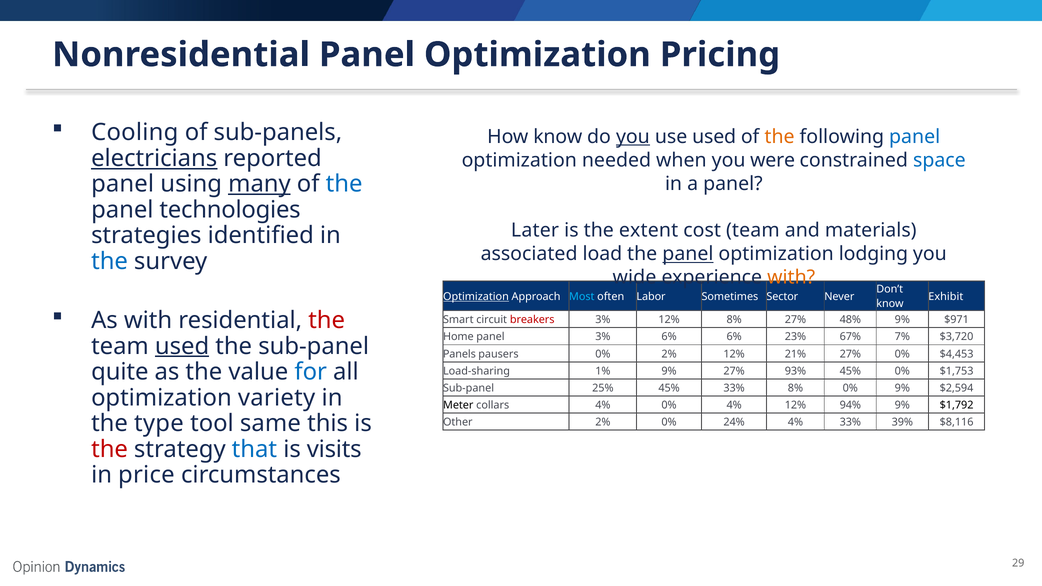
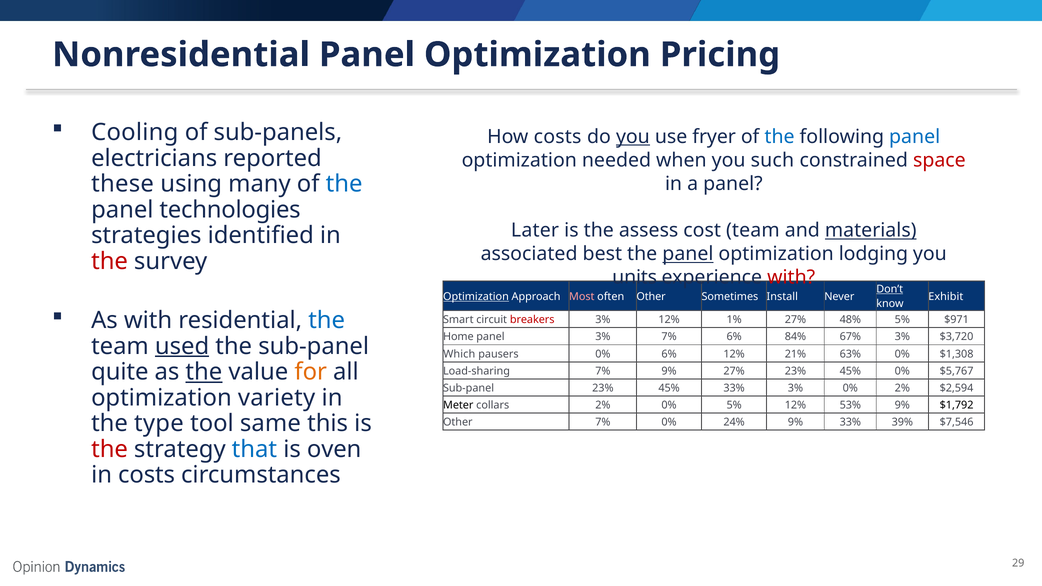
How know: know -> costs
use used: used -> fryer
the at (780, 137) colour: orange -> blue
electricians underline: present -> none
were: were -> such
space colour: blue -> red
panel at (123, 184): panel -> these
many underline: present -> none
extent: extent -> assess
materials underline: none -> present
load: load -> best
the at (110, 261) colour: blue -> red
wide: wide -> units
with at (791, 277) colour: orange -> red
Don’t underline: none -> present
Most colour: light blue -> pink
often Labor: Labor -> Other
Sector: Sector -> Install
the at (327, 321) colour: red -> blue
12% 8%: 8% -> 1%
48% 9%: 9% -> 5%
3% 6%: 6% -> 7%
23%: 23% -> 84%
67% 7%: 7% -> 3%
Panels: Panels -> Which
0% 2%: 2% -> 6%
21% 27%: 27% -> 63%
$4,453: $4,453 -> $1,308
the at (204, 372) underline: none -> present
for colour: blue -> orange
Load-sharing 1%: 1% -> 7%
27% 93%: 93% -> 23%
$1,753: $1,753 -> $5,767
Sub-panel 25%: 25% -> 23%
33% 8%: 8% -> 3%
0% 9%: 9% -> 2%
collars 4%: 4% -> 2%
0% 4%: 4% -> 5%
94%: 94% -> 53%
Other 2%: 2% -> 7%
24% 4%: 4% -> 9%
$8,116: $8,116 -> $7,546
visits: visits -> oven
in price: price -> costs
